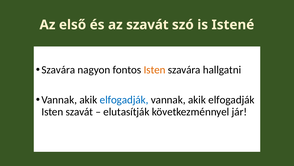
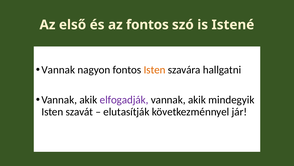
az szavát: szavát -> fontos
Szavára at (58, 70): Szavára -> Vannak
elfogadják at (124, 100) colour: blue -> purple
elfogadják at (231, 100): elfogadják -> mindegyik
